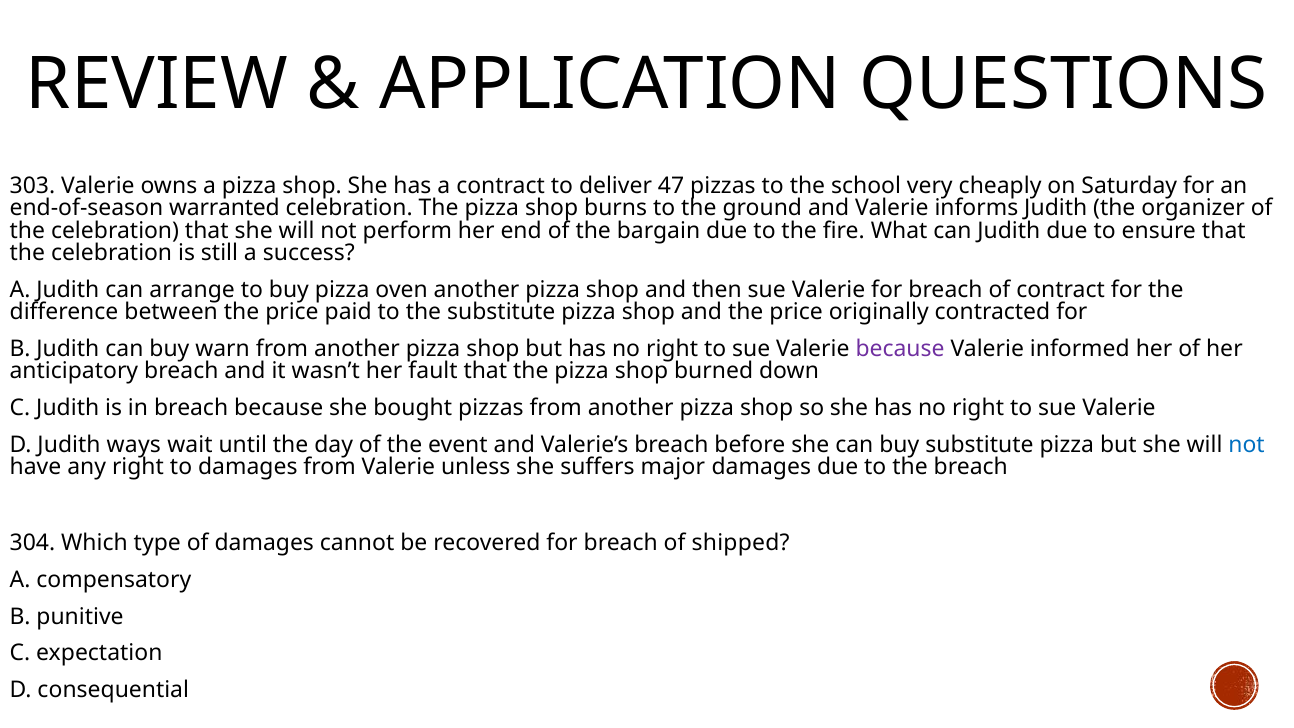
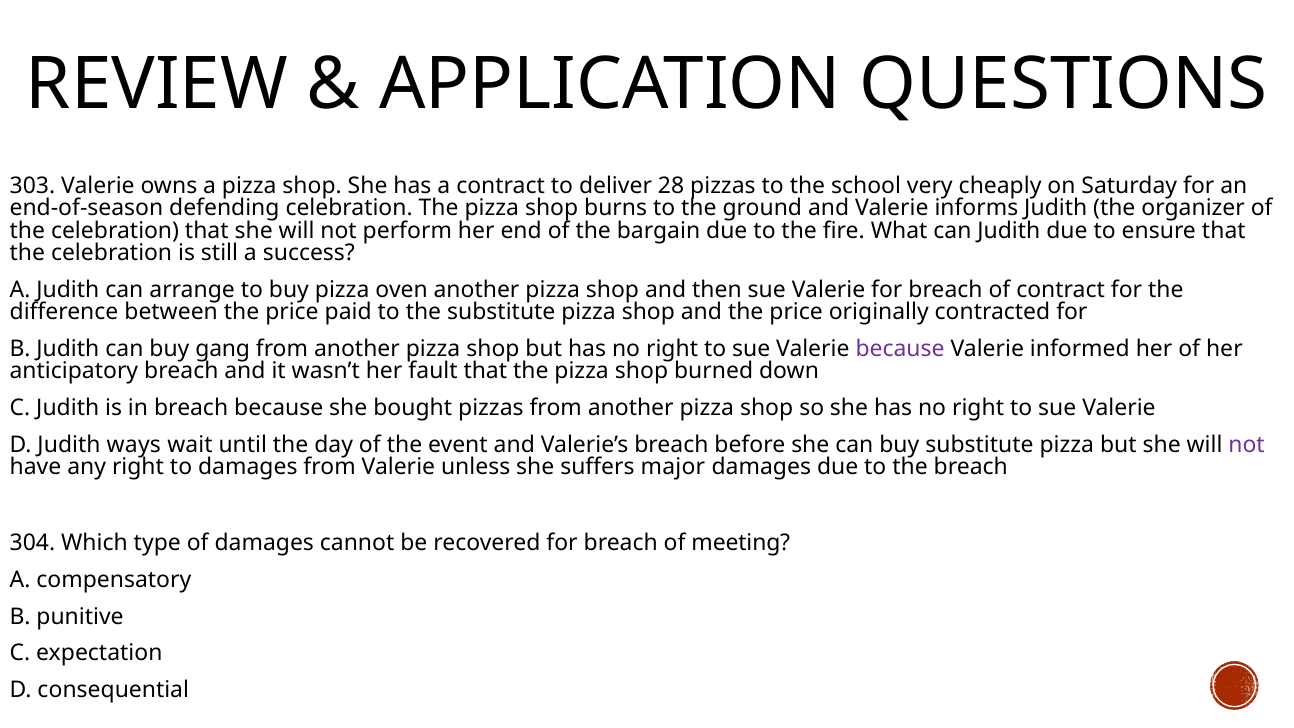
47: 47 -> 28
warranted: warranted -> defending
warn: warn -> gang
not at (1247, 444) colour: blue -> purple
shipped: shipped -> meeting
